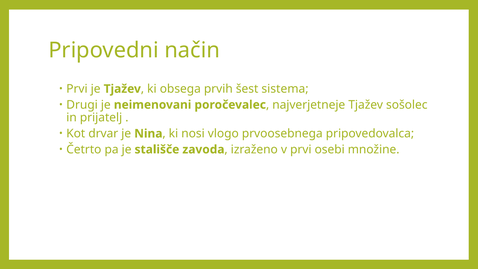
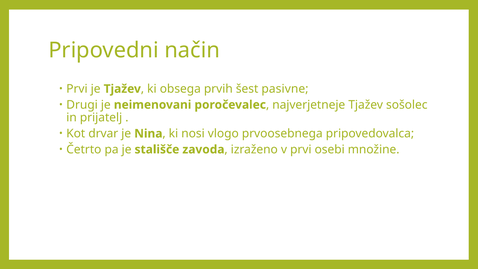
sistema: sistema -> pasivne
